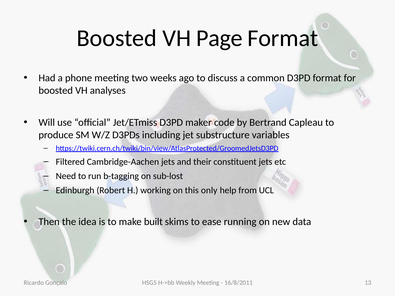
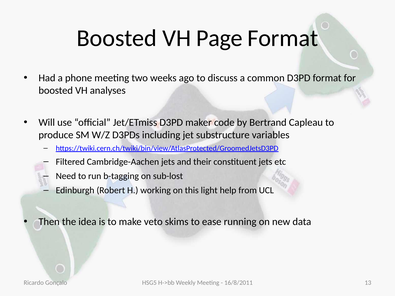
only: only -> light
built: built -> veto
